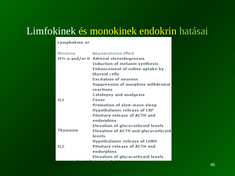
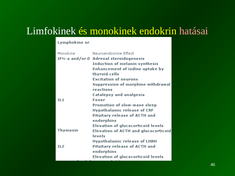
hatásai colour: light green -> pink
